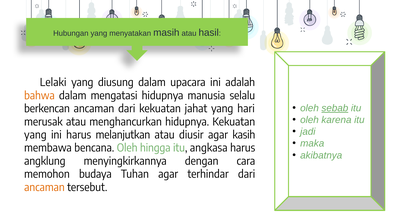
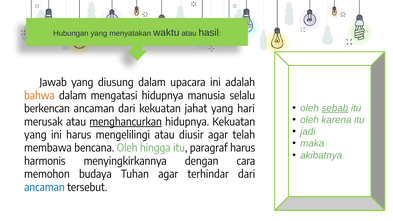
masih: masih -> waktu
Lelaki: Lelaki -> Jawab
menghancurkan underline: none -> present
melanjutkan: melanjutkan -> mengelilingi
kasih: kasih -> telah
angkasa: angkasa -> paragraf
angklung: angklung -> harmonis
ancaman at (44, 187) colour: orange -> blue
